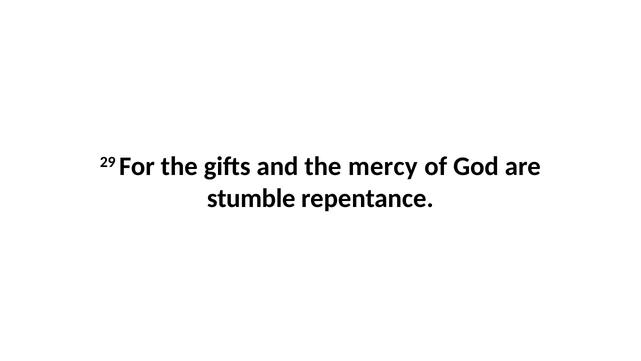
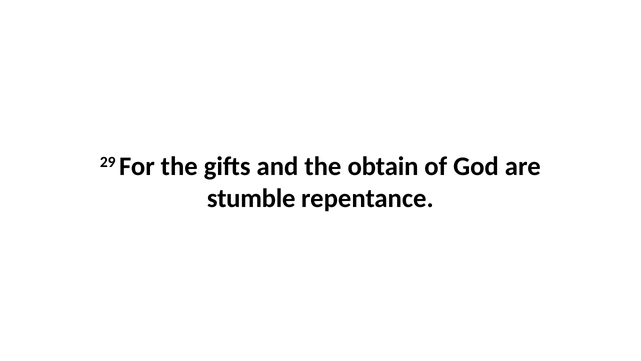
mercy: mercy -> obtain
